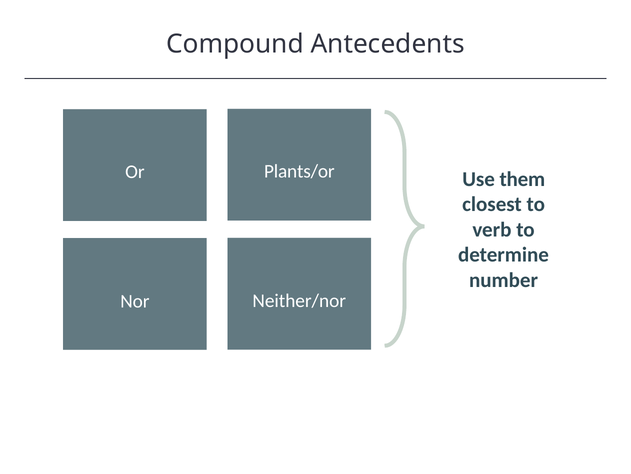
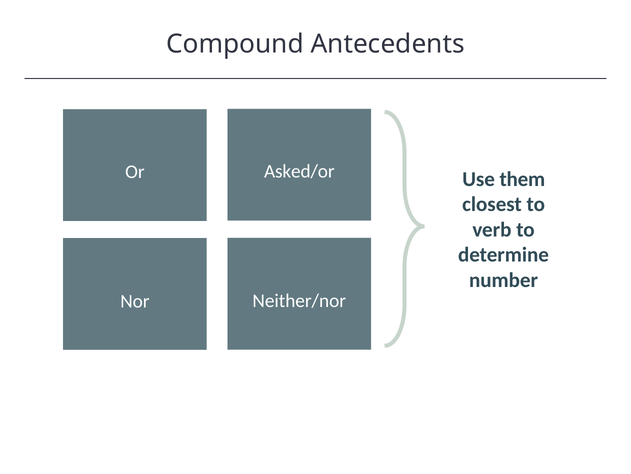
Plants/or: Plants/or -> Asked/or
